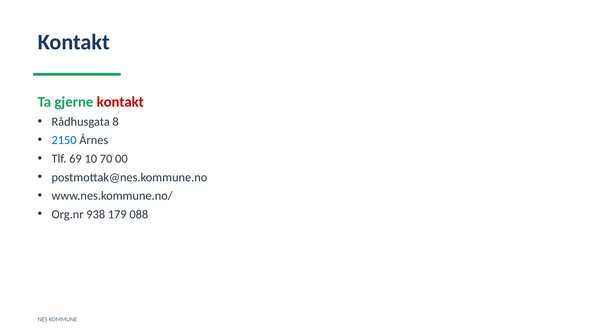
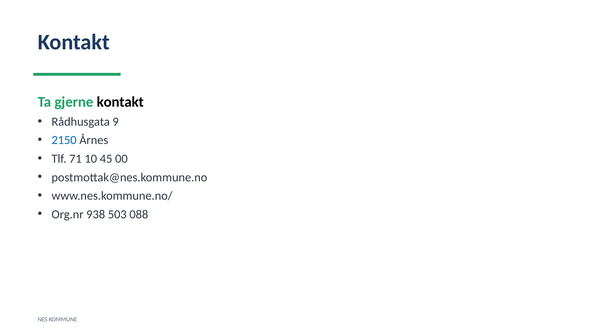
kontakt at (120, 102) colour: red -> black
8: 8 -> 9
69: 69 -> 71
70: 70 -> 45
179: 179 -> 503
